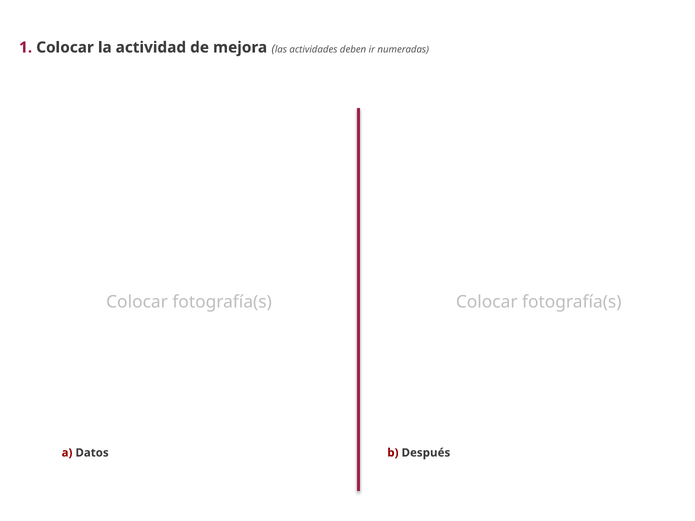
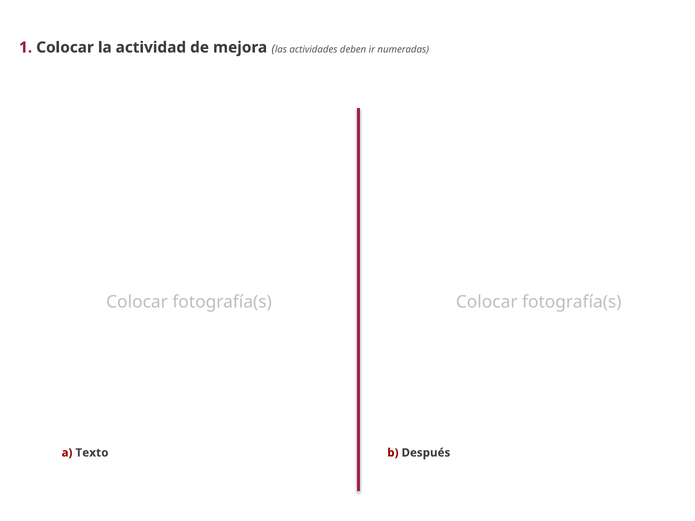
Datos: Datos -> Texto
